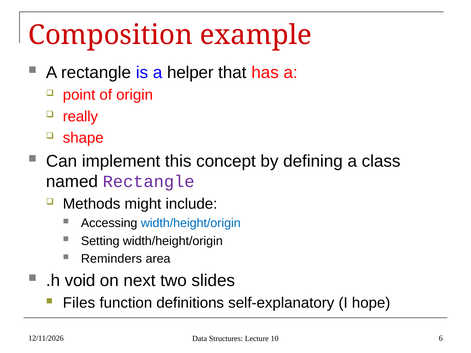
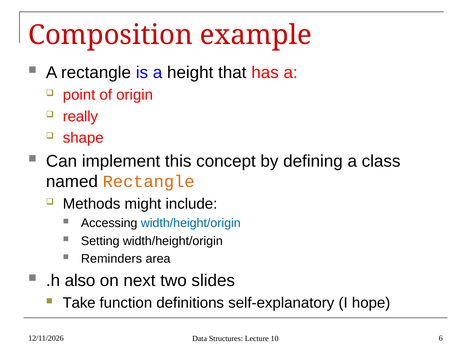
helper: helper -> height
Rectangle at (149, 182) colour: purple -> orange
void: void -> also
Files: Files -> Take
